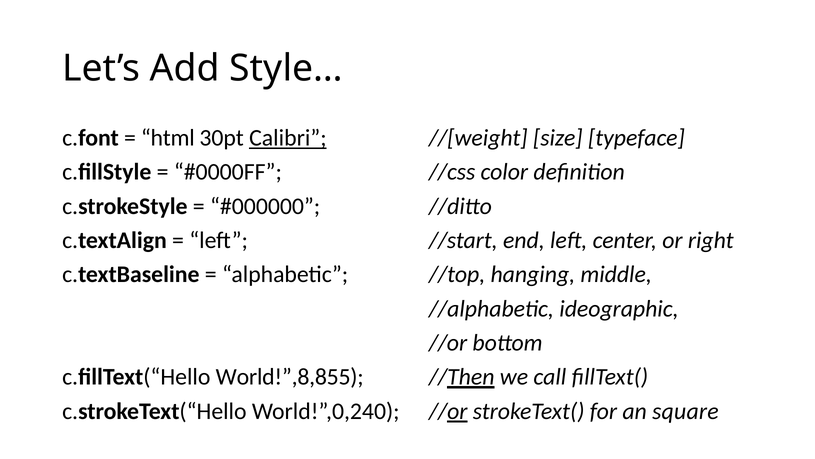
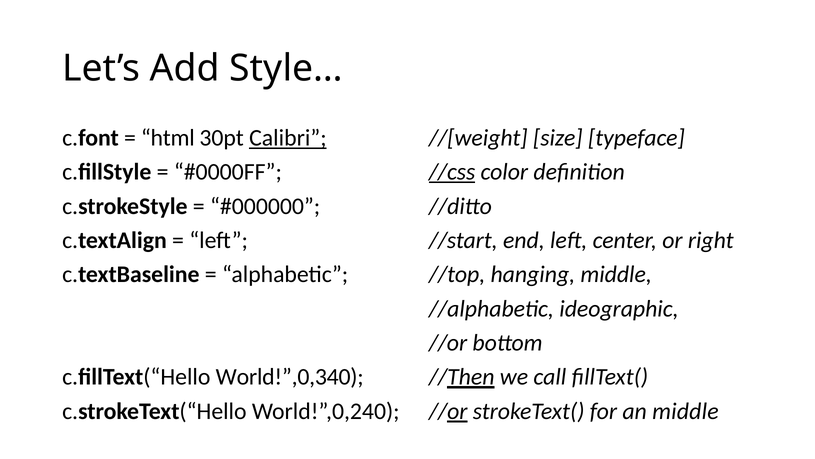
//css underline: none -> present
World!”,8,855: World!”,8,855 -> World!”,0,340
an square: square -> middle
